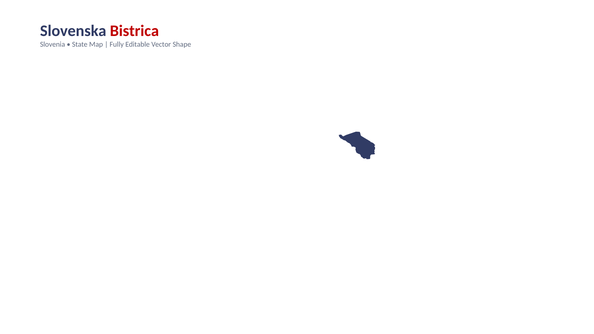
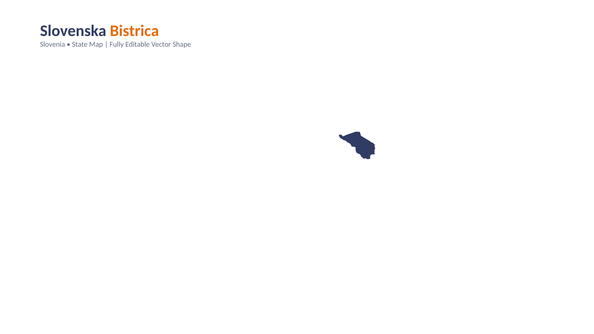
Bistrica colour: red -> orange
